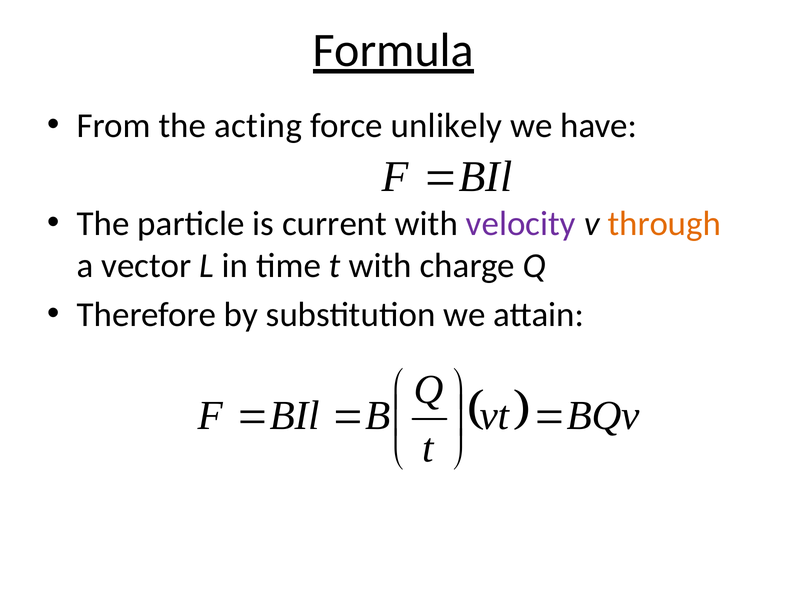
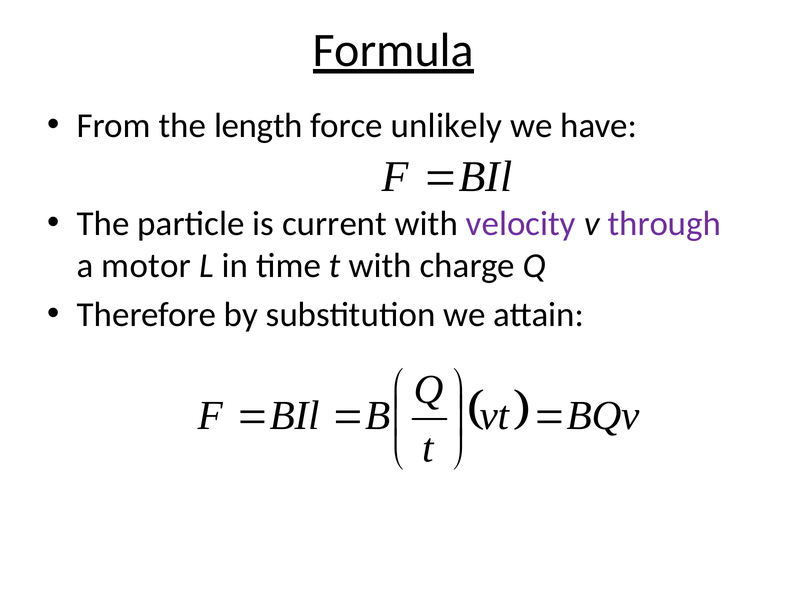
acting: acting -> length
through colour: orange -> purple
vector: vector -> motor
